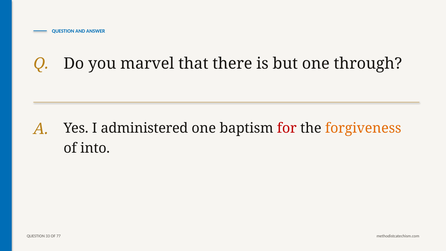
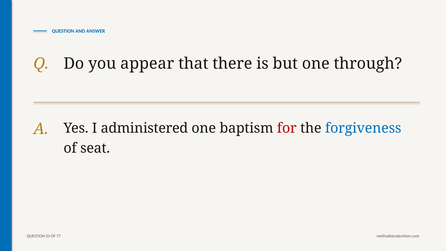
marvel: marvel -> appear
forgiveness colour: orange -> blue
into: into -> seat
